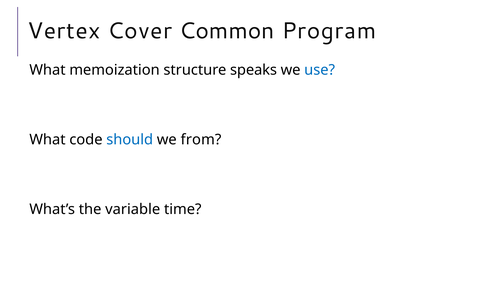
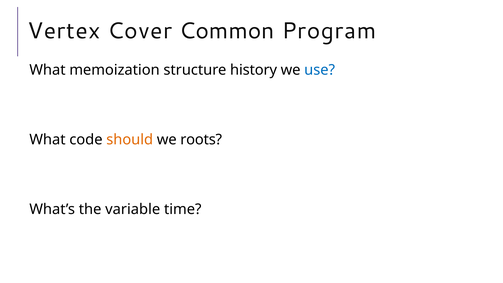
speaks: speaks -> history
should colour: blue -> orange
from: from -> roots
